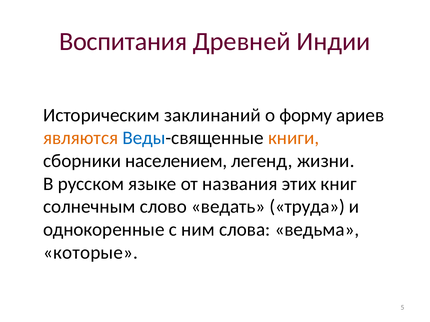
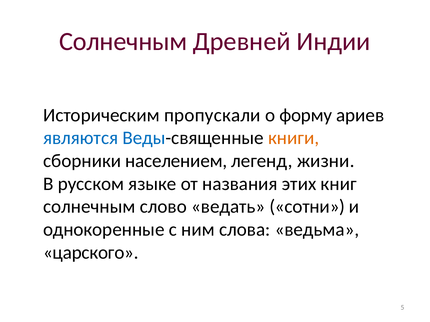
Воспитания at (123, 42): Воспитания -> Солнечным
заклинаний: заклинаний -> пропускали
являются colour: orange -> blue
труда: труда -> сотни
которые: которые -> царского
